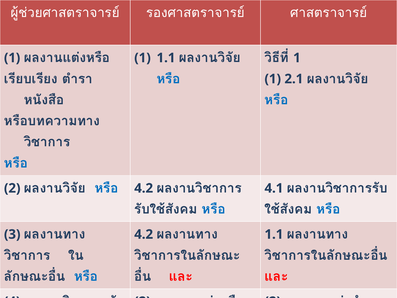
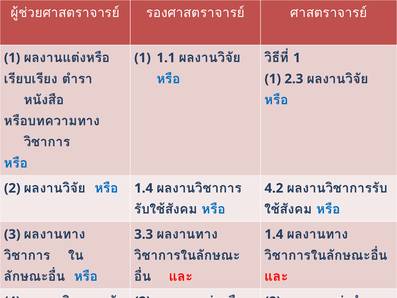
2.1: 2.1 -> 2.3
4.2 at (144, 188): 4.2 -> 1.4
4.1: 4.1 -> 4.2
4.2 at (144, 234): 4.2 -> 3.3
1.1 at (274, 234): 1.1 -> 1.4
